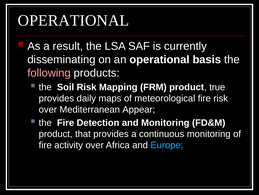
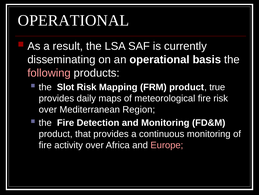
Soil: Soil -> Slot
Appear: Appear -> Region
Europe colour: light blue -> pink
